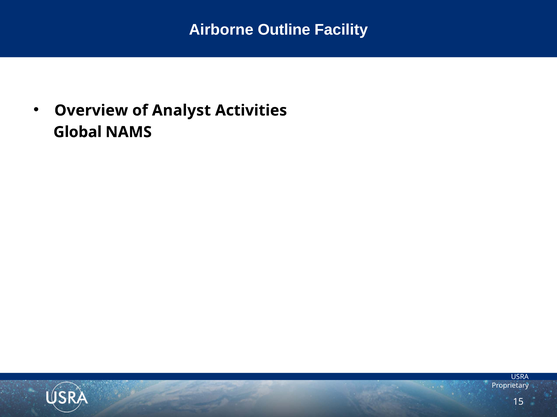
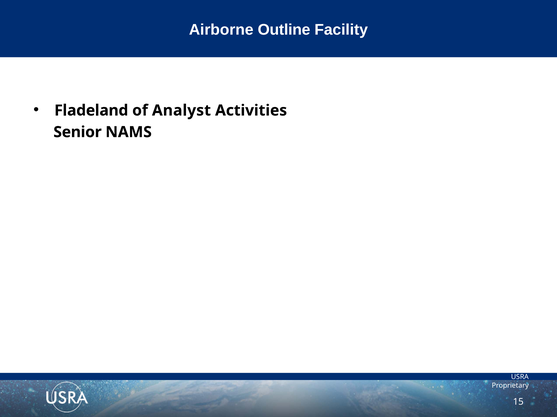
Overview: Overview -> Fladeland
Global: Global -> Senior
